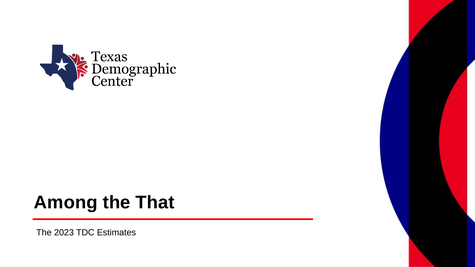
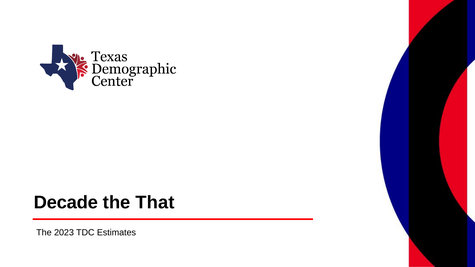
Among: Among -> Decade
